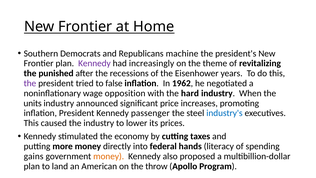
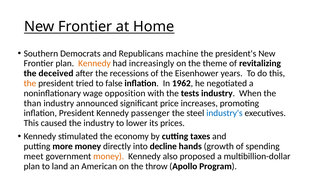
Kennedy at (94, 63) colour: purple -> orange
punished: punished -> deceived
the at (30, 83) colour: purple -> orange
hard: hard -> tests
units: units -> than
federal: federal -> decline
literacy: literacy -> growth
gains: gains -> meet
